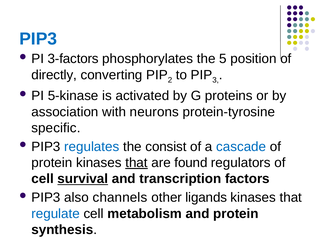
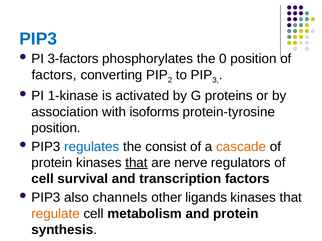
5: 5 -> 0
directly at (54, 75): directly -> factors
5-kinase: 5-kinase -> 1-kinase
neurons: neurons -> isoforms
specific at (56, 128): specific -> position
cascade colour: blue -> orange
found: found -> nerve
survival underline: present -> none
regulate colour: blue -> orange
